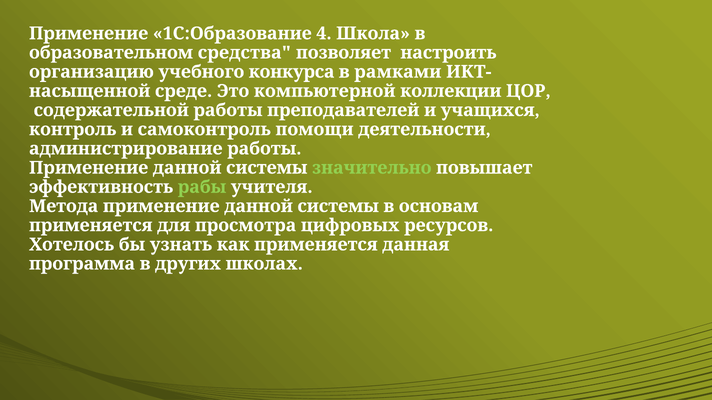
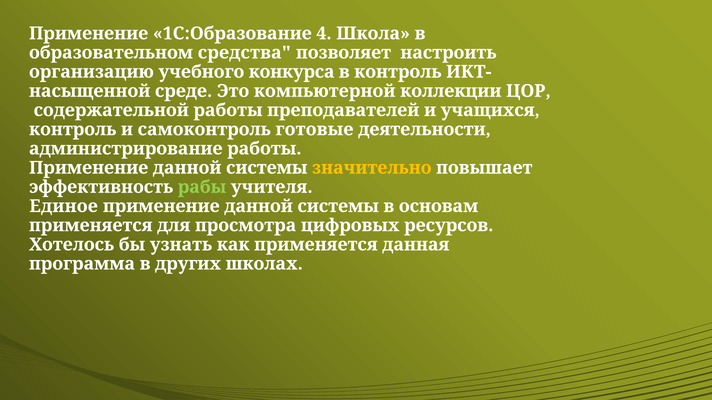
в рамками: рамками -> контроль
помощи: помощи -> готовые
значительно colour: light green -> yellow
Метода: Метода -> Единое
